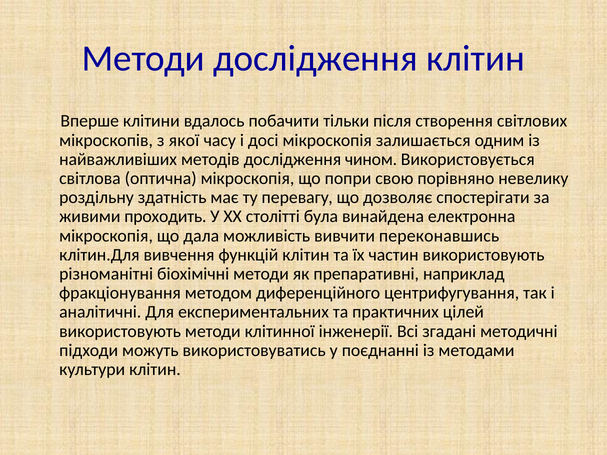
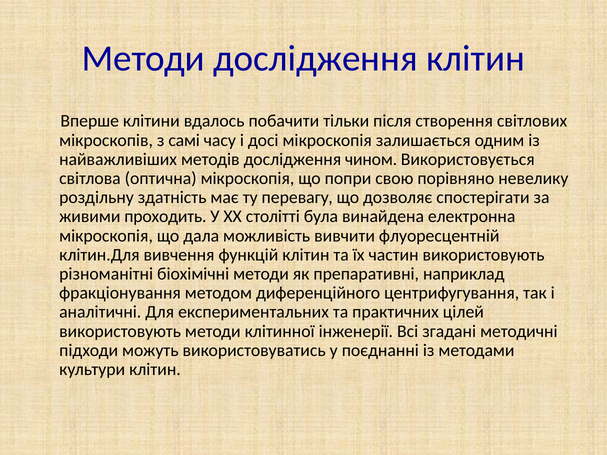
якої: якої -> самі
переконавшись: переконавшись -> флуоресцентній
